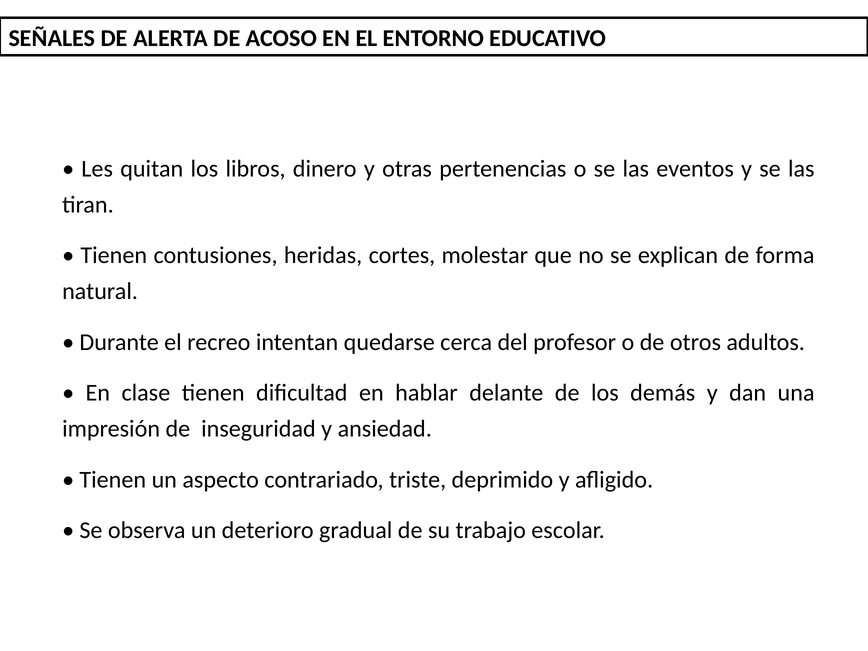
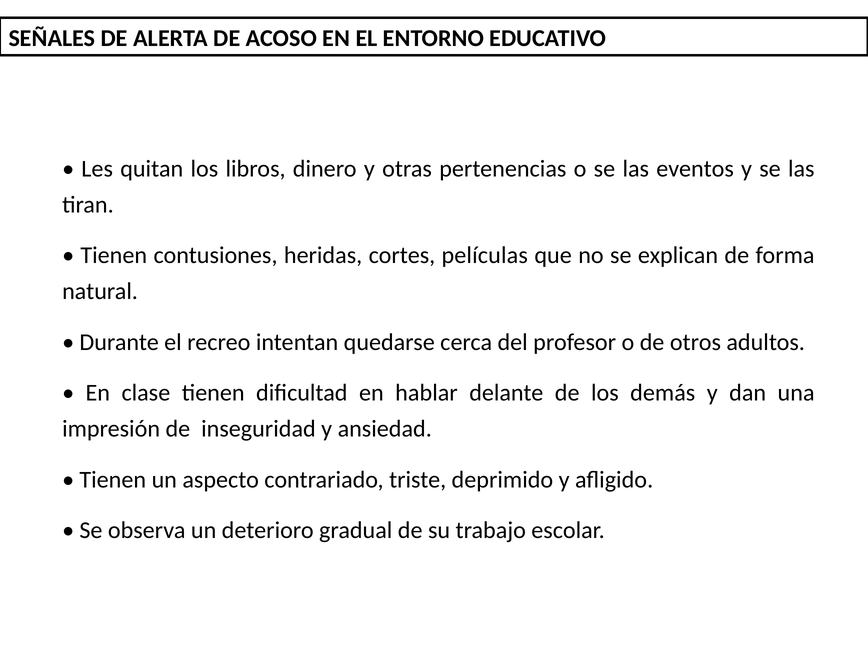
molestar: molestar -> películas
